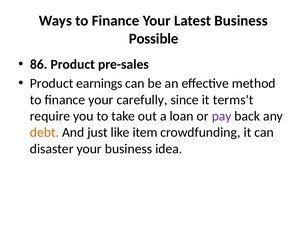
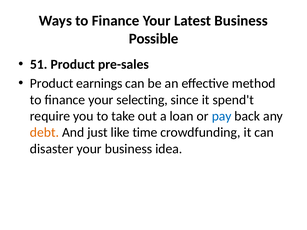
86: 86 -> 51
carefully: carefully -> selecting
terms't: terms't -> spend't
pay colour: purple -> blue
item: item -> time
